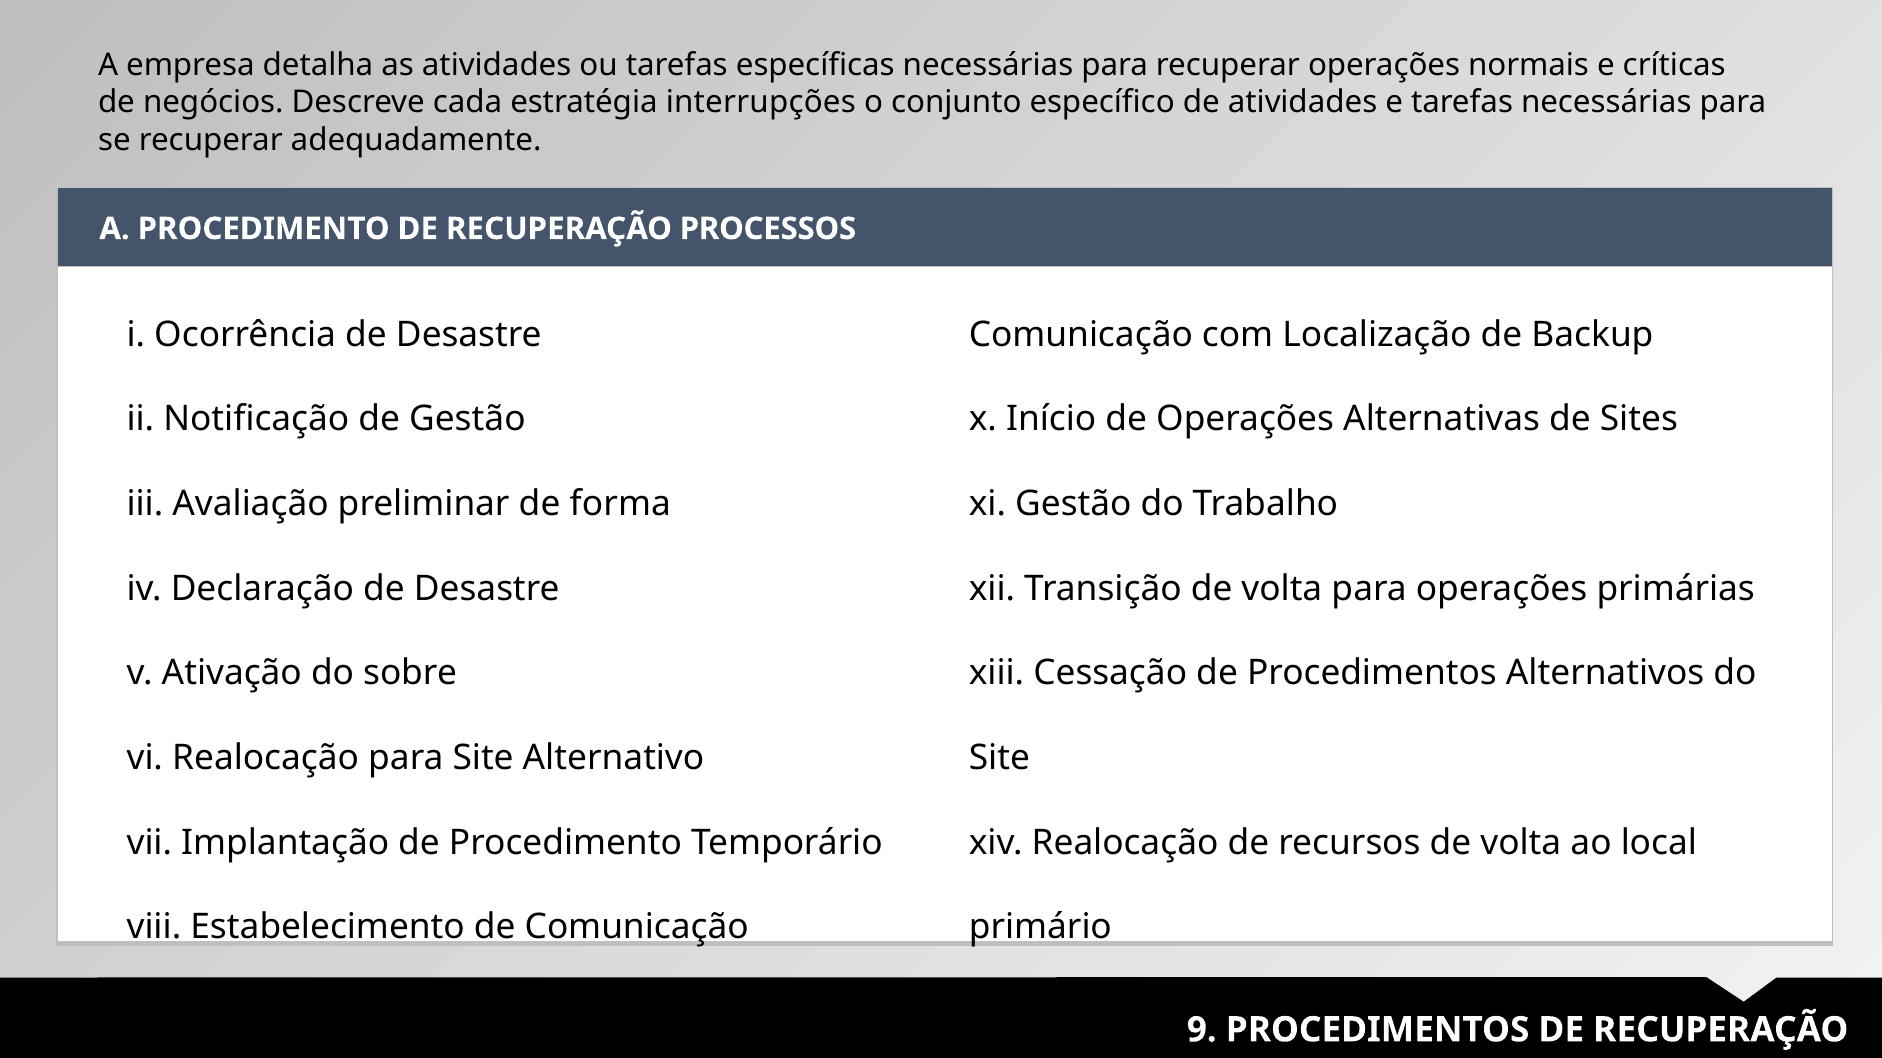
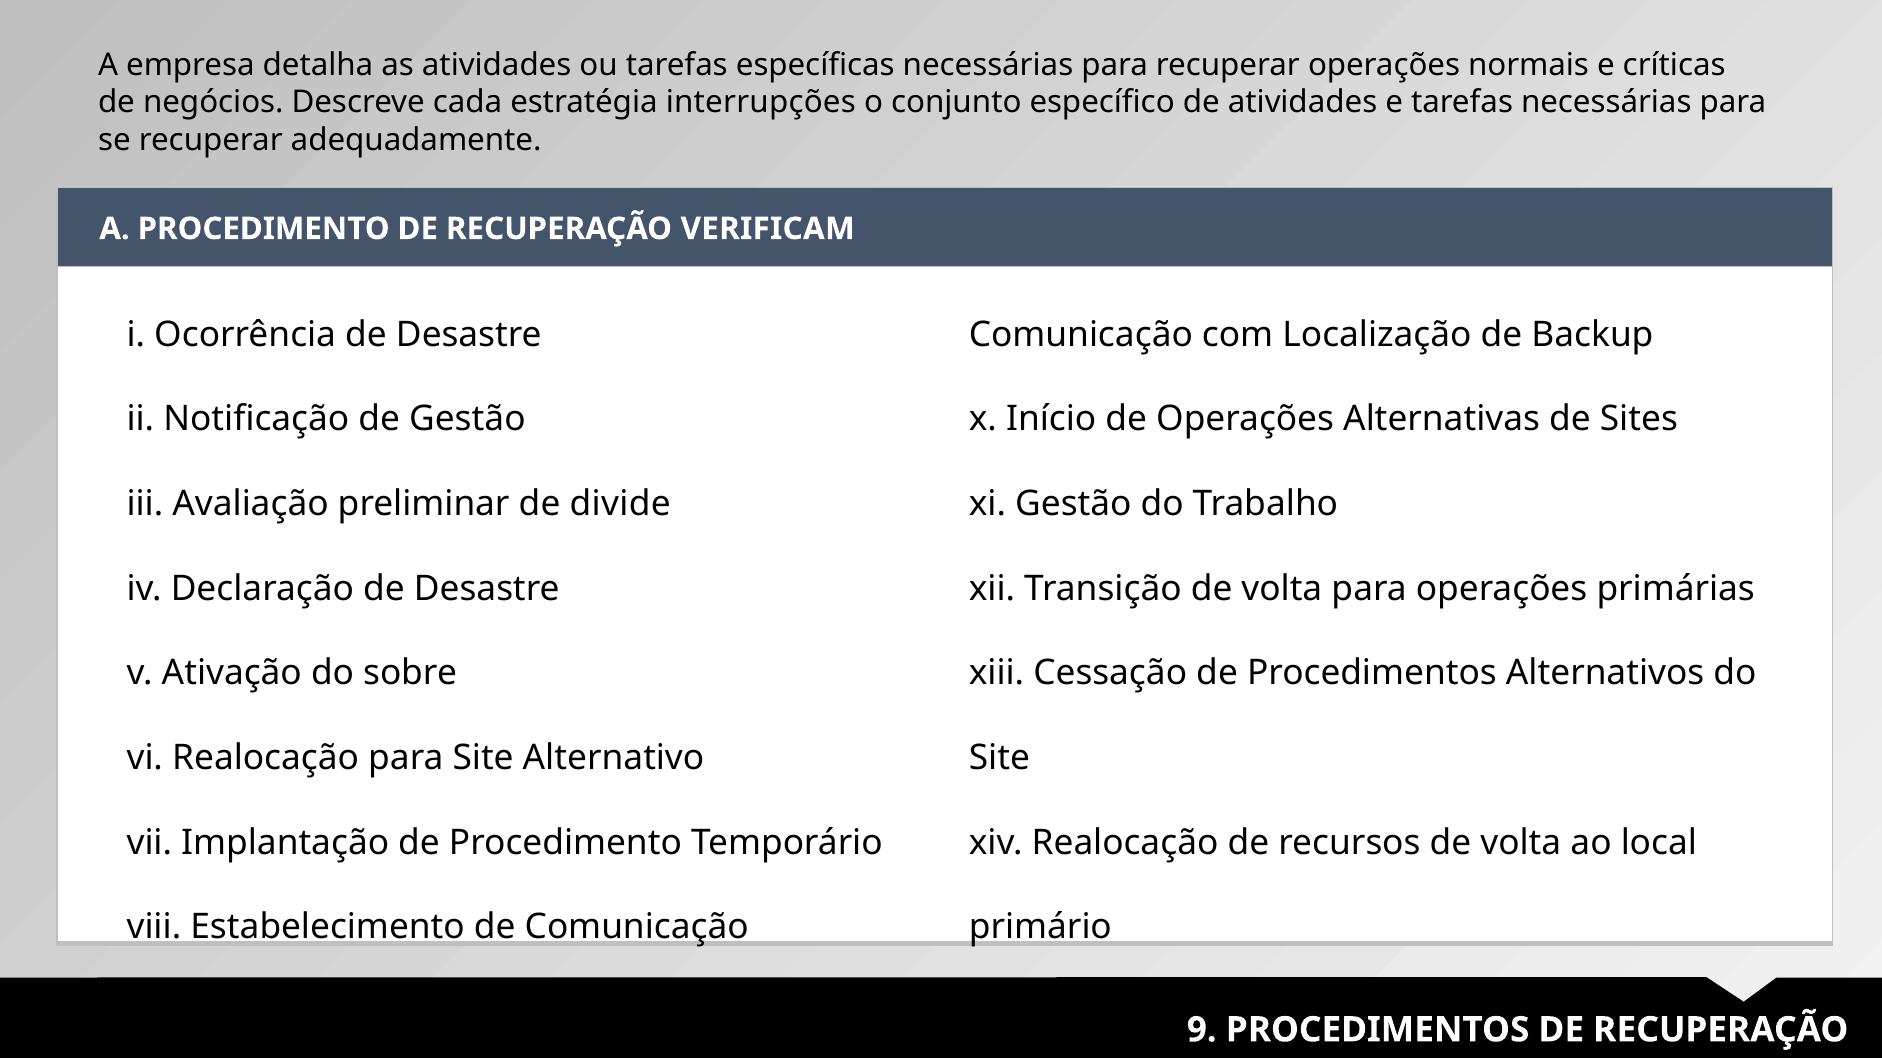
PROCESSOS: PROCESSOS -> VERIFICAM
forma: forma -> divide
